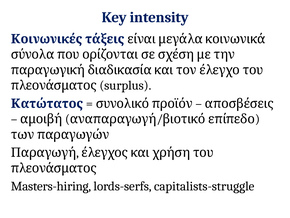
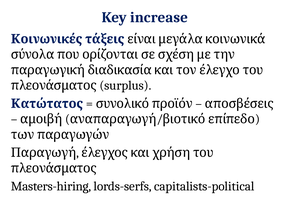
intensity: intensity -> increase
capitalists-struggle: capitalists-struggle -> capitalists-political
